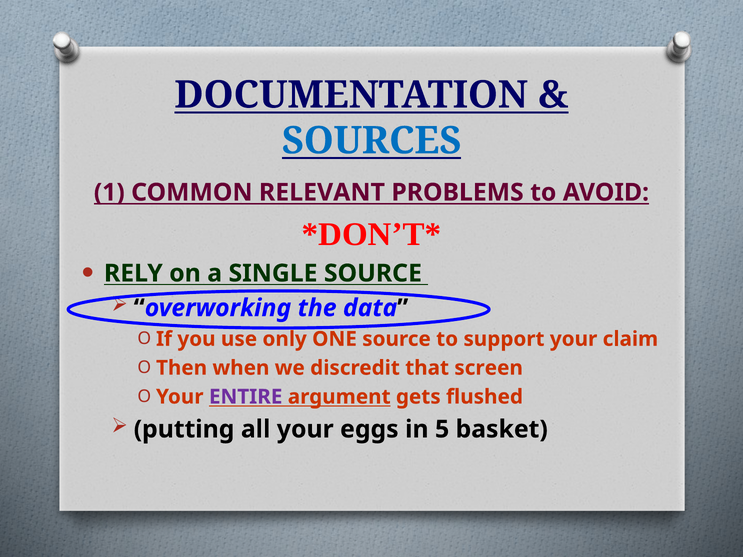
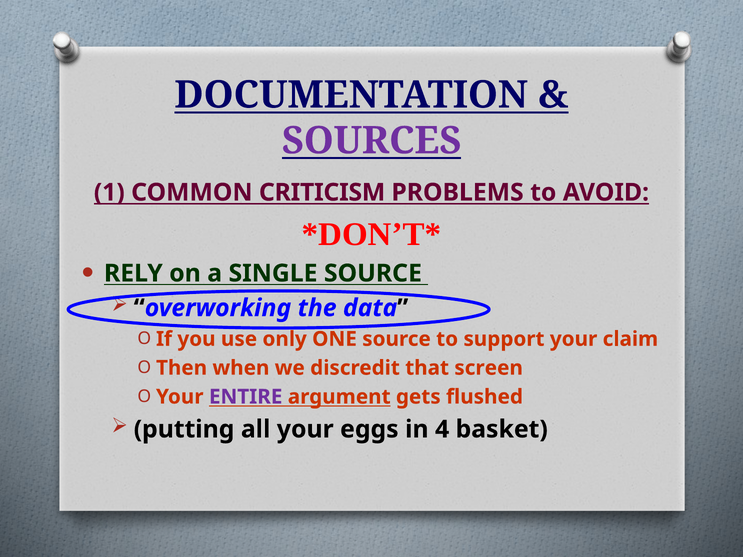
SOURCES colour: blue -> purple
RELEVANT: RELEVANT -> CRITICISM
5: 5 -> 4
